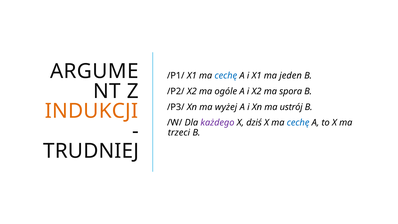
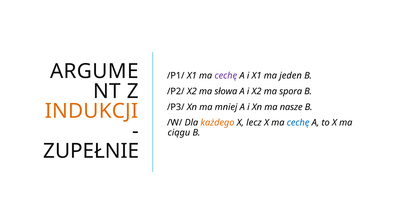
cechę at (226, 76) colour: blue -> purple
ogóle: ogóle -> słowa
wyżej: wyżej -> mniej
ustrój: ustrój -> nasze
każdego colour: purple -> orange
dziś: dziś -> lecz
trzeci: trzeci -> ciągu
TRUDNIEJ: TRUDNIEJ -> ZUPEŁNIE
